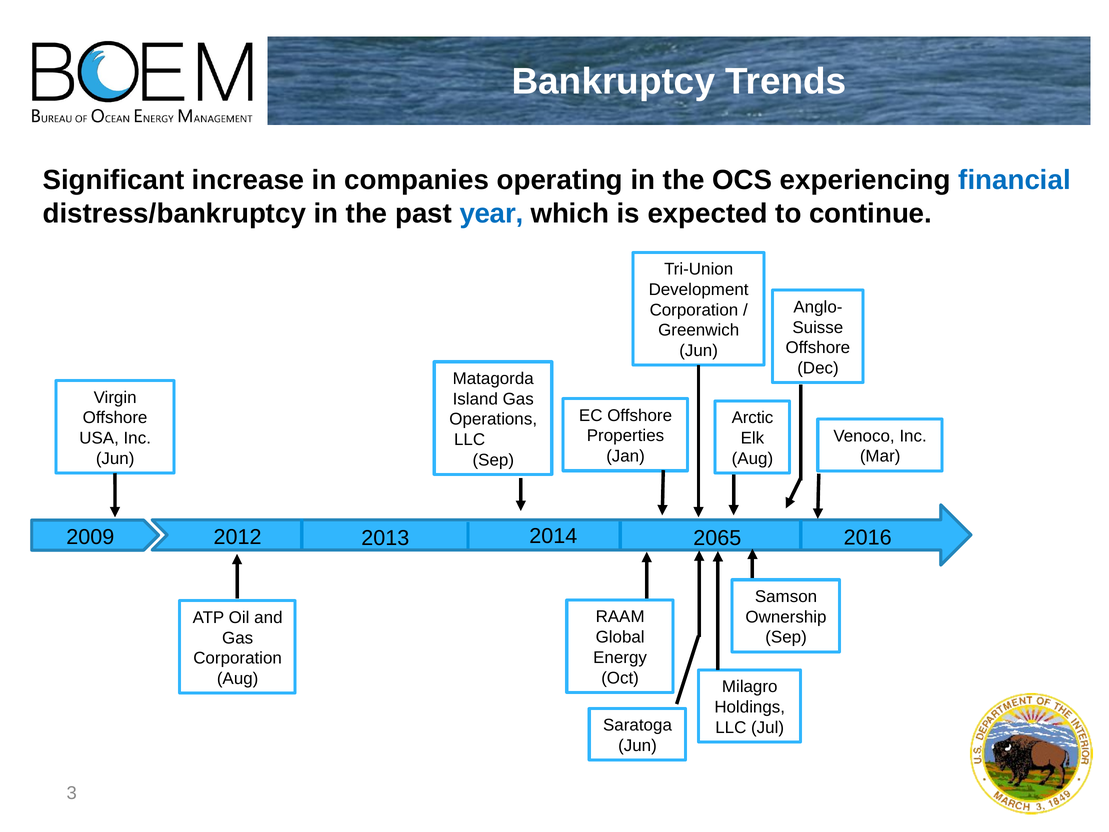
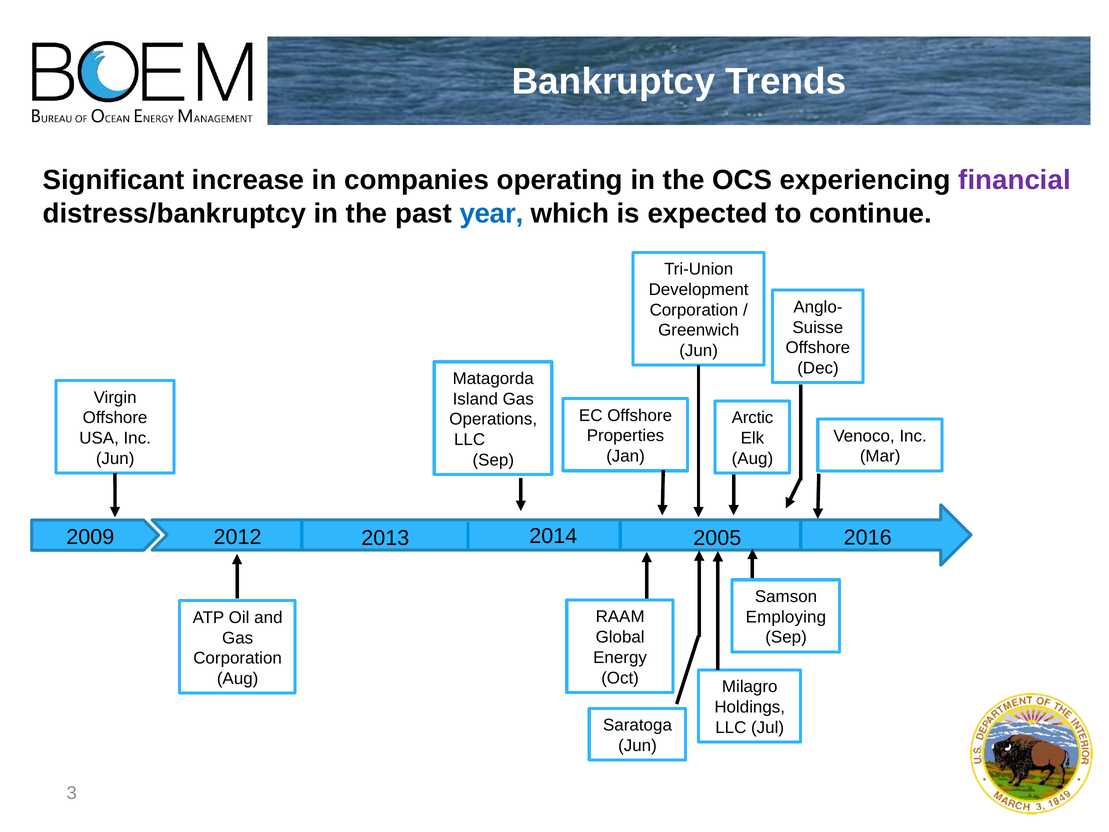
financial colour: blue -> purple
2065: 2065 -> 2005
Ownership: Ownership -> Employing
